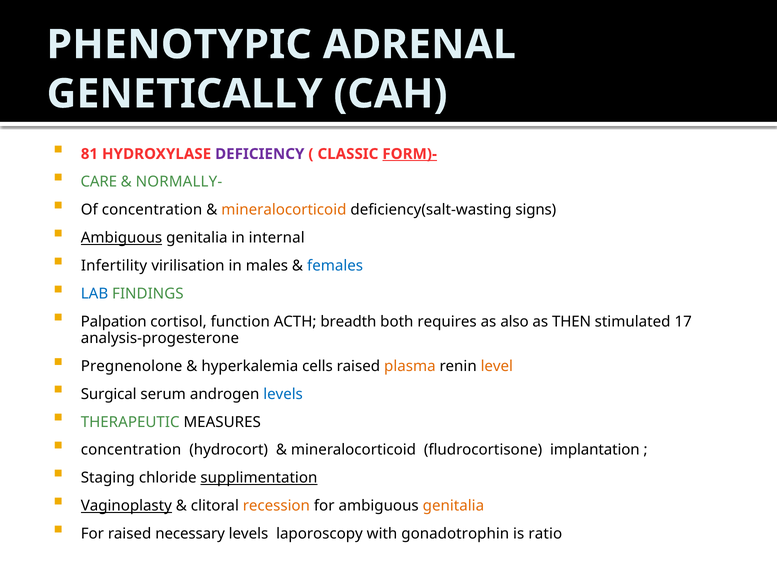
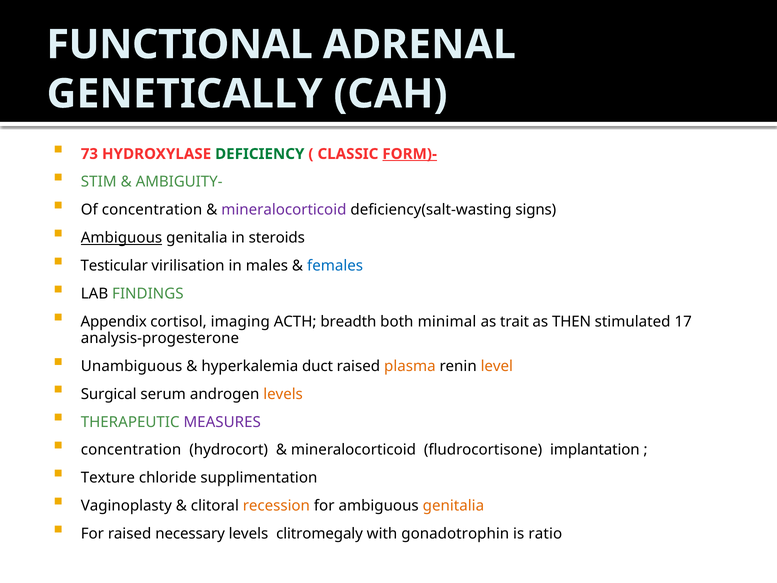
PHENOTYPIC: PHENOTYPIC -> FUNCTIONAL
81: 81 -> 73
DEFICIENCY colour: purple -> green
CARE: CARE -> STIM
NORMALLY-: NORMALLY- -> AMBIGUITY-
mineralocorticoid at (284, 210) colour: orange -> purple
internal: internal -> steroids
Infertility: Infertility -> Testicular
LAB colour: blue -> black
Palpation: Palpation -> Appendix
function: function -> imaging
requires: requires -> minimal
also: also -> trait
Pregnenolone: Pregnenolone -> Unambiguous
cells: cells -> duct
levels at (283, 394) colour: blue -> orange
MEASURES colour: black -> purple
Staging: Staging -> Texture
supplimentation underline: present -> none
Vaginoplasty underline: present -> none
laporoscopy: laporoscopy -> clitromegaly
